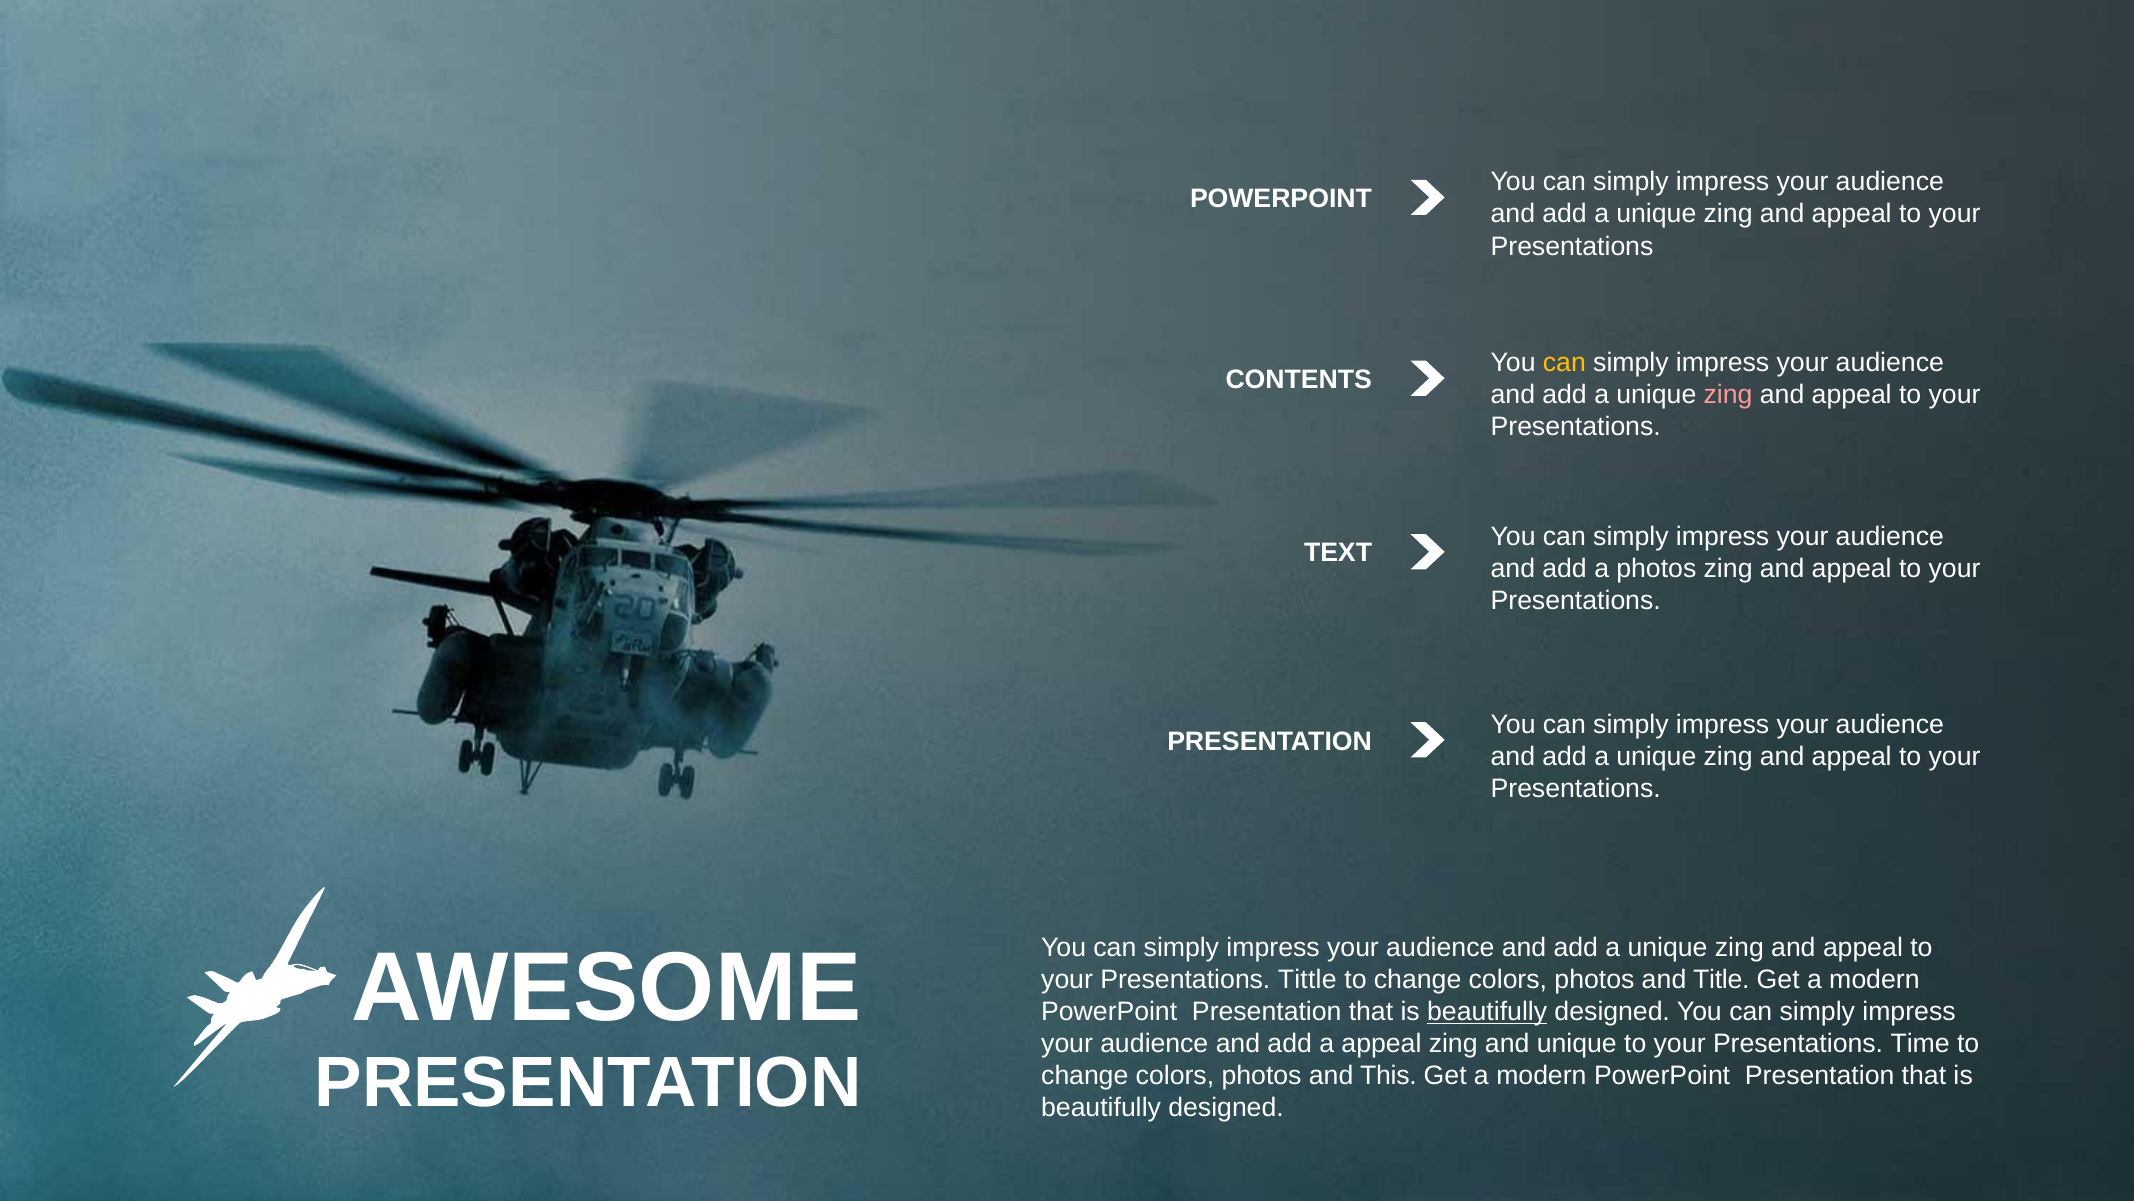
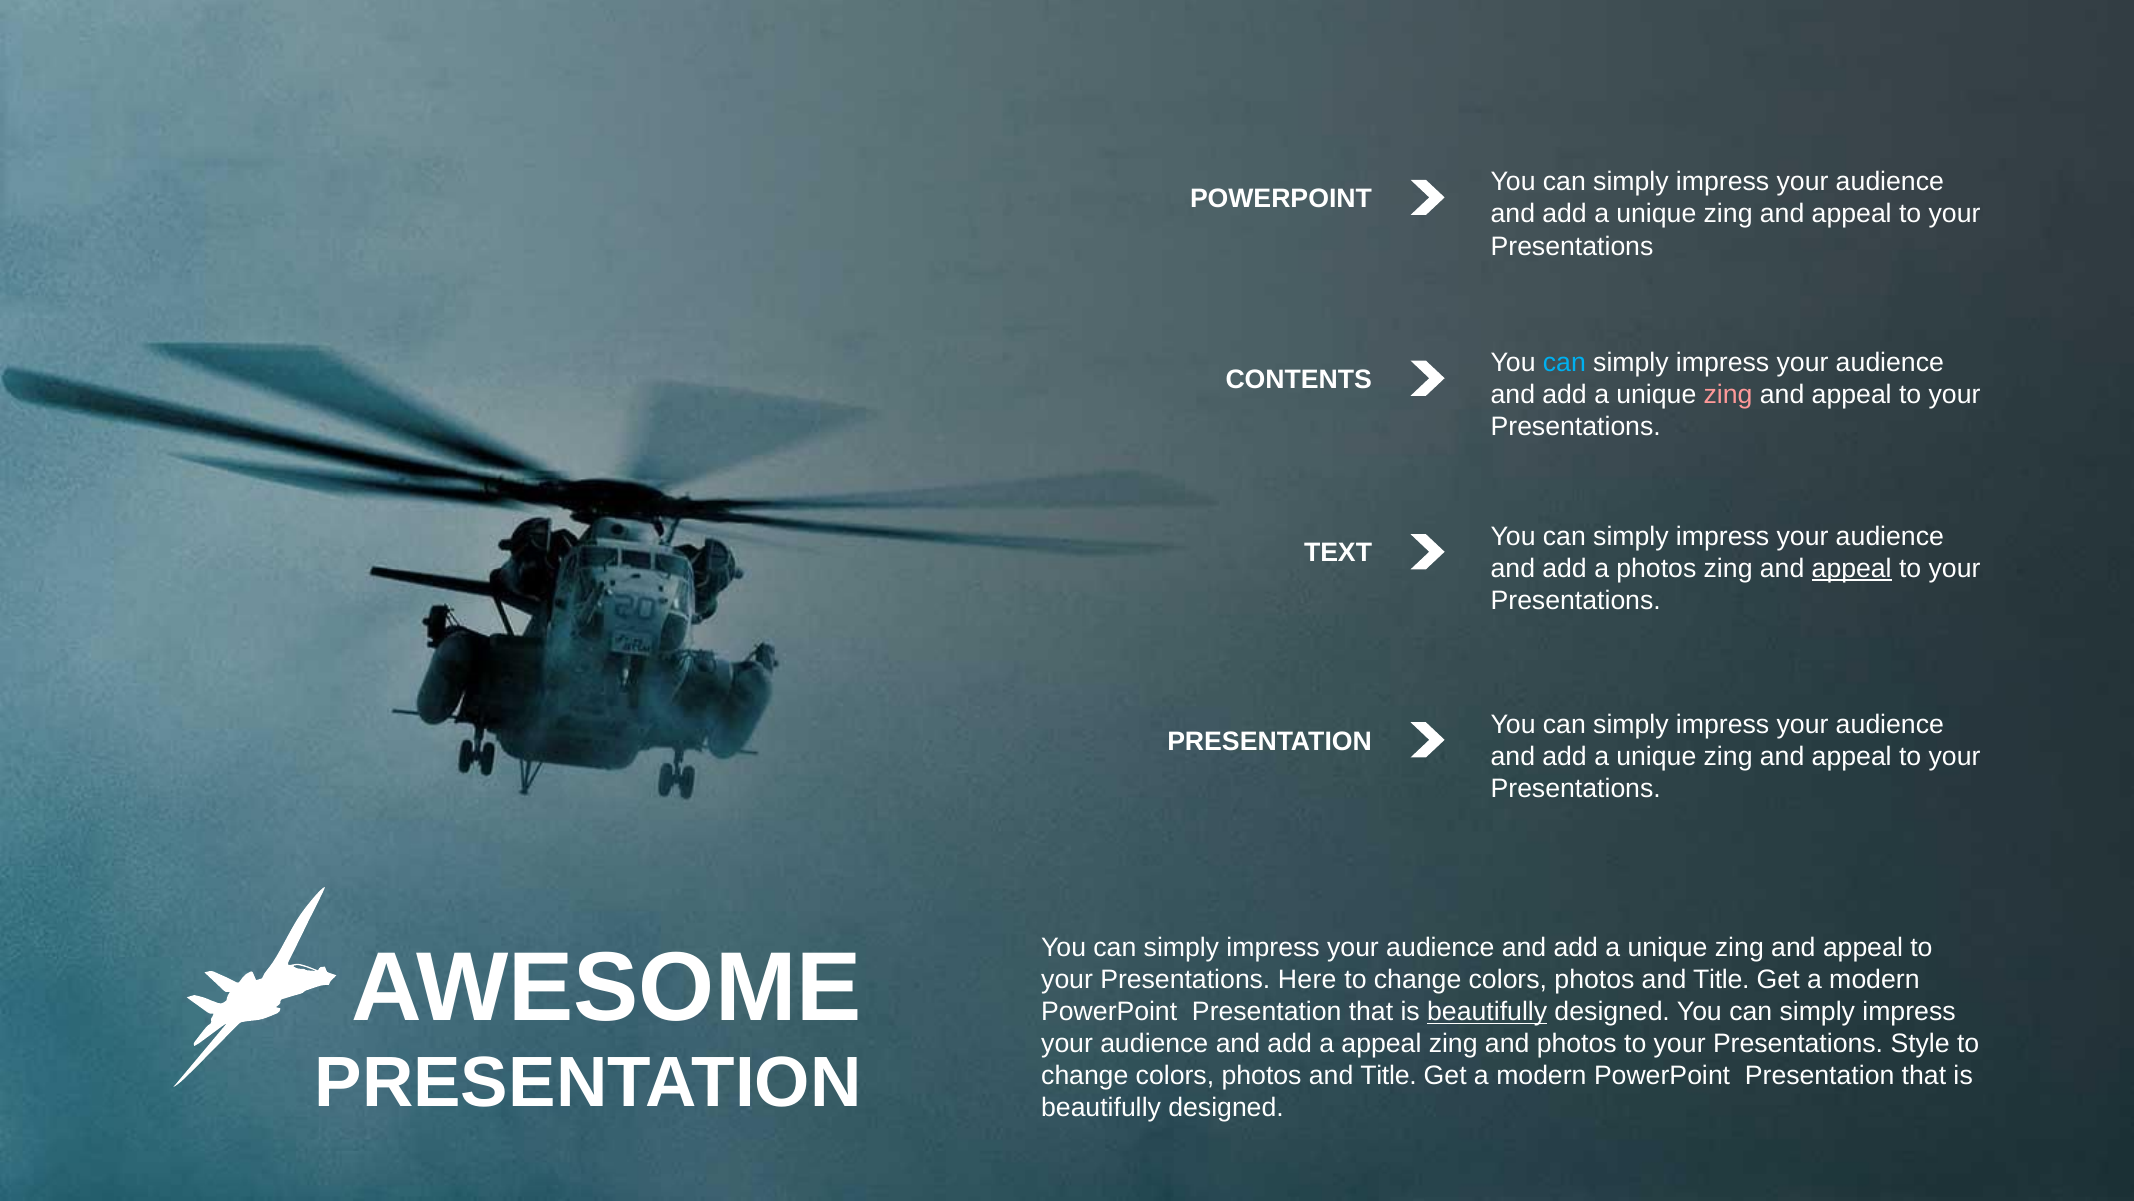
can at (1564, 363) colour: yellow -> light blue
appeal at (1852, 568) underline: none -> present
Tittle: Tittle -> Here
and unique: unique -> photos
Time: Time -> Style
This at (1389, 1075): This -> Title
